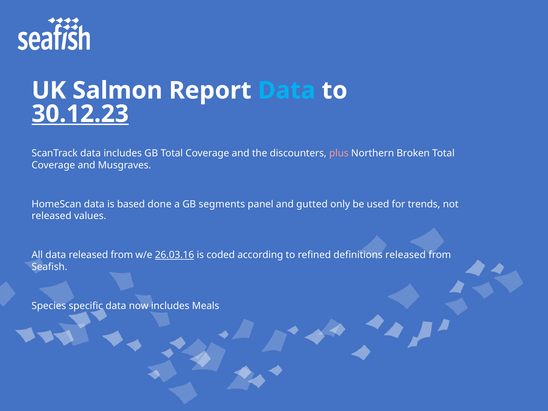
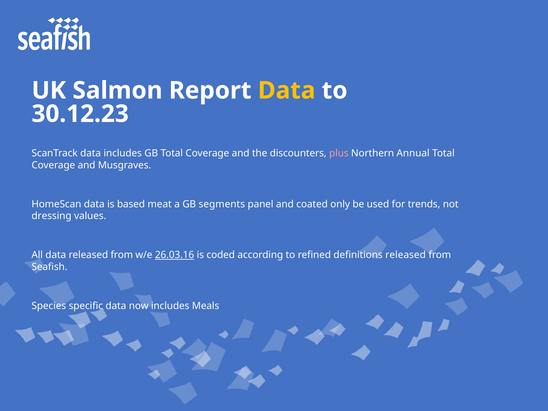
Data at (287, 90) colour: light blue -> yellow
30.12.23 underline: present -> none
Broken: Broken -> Annual
done: done -> meat
gutted: gutted -> coated
released at (52, 216): released -> dressing
